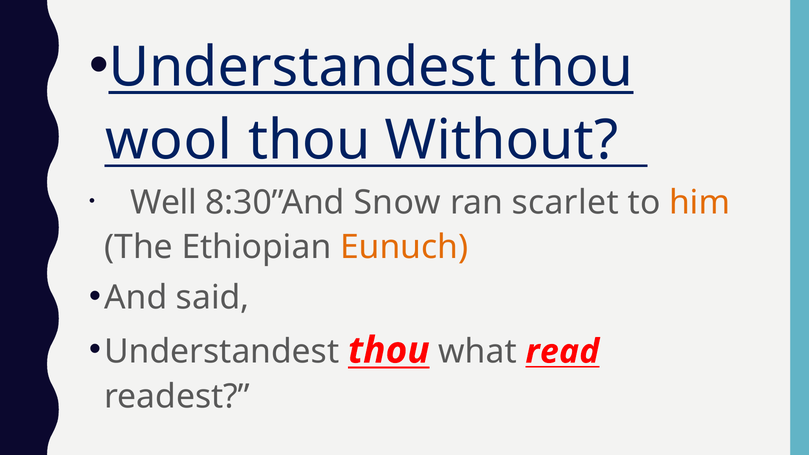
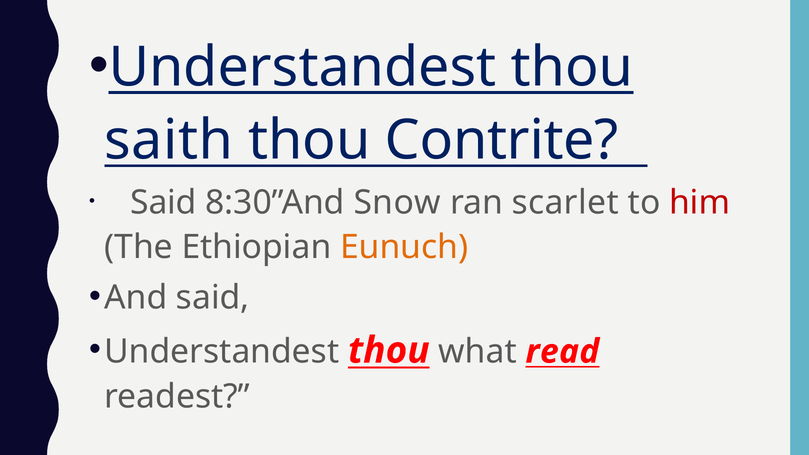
wool: wool -> saith
Without: Without -> Contrite
Well at (164, 203): Well -> Said
him colour: orange -> red
